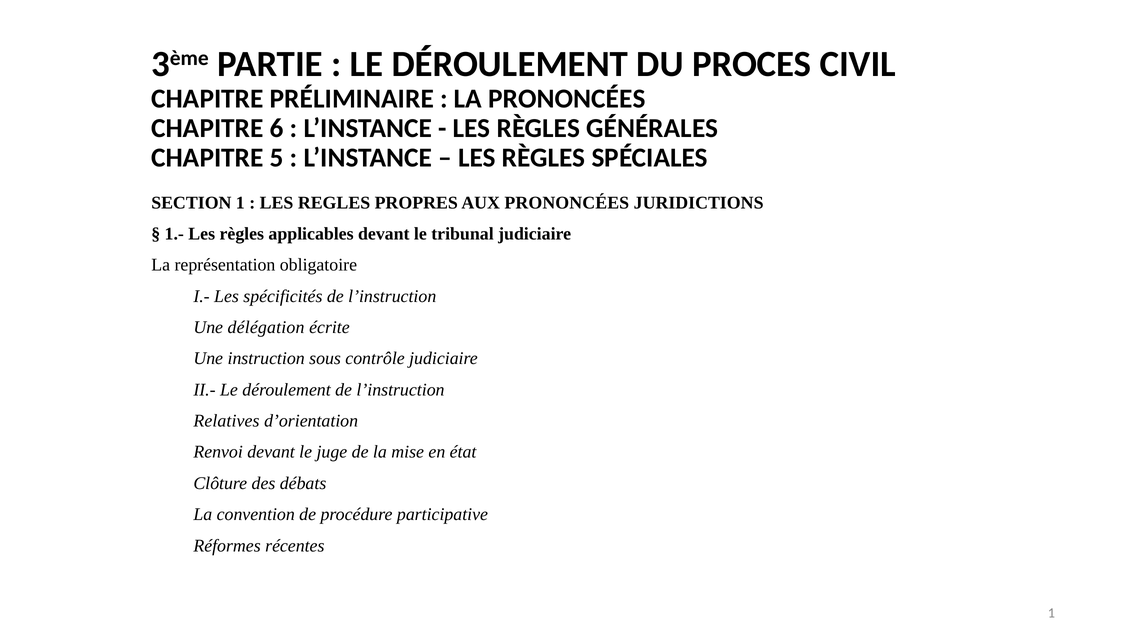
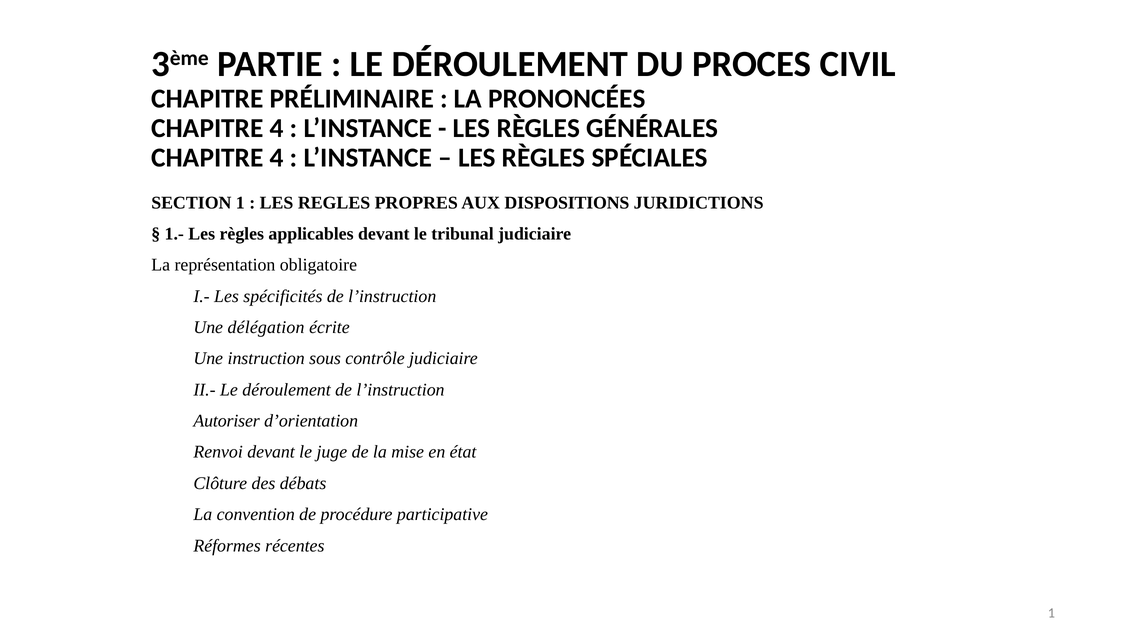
6 at (277, 128): 6 -> 4
5 at (277, 158): 5 -> 4
AUX PRONONCÉES: PRONONCÉES -> DISPOSITIONS
Relatives: Relatives -> Autoriser
